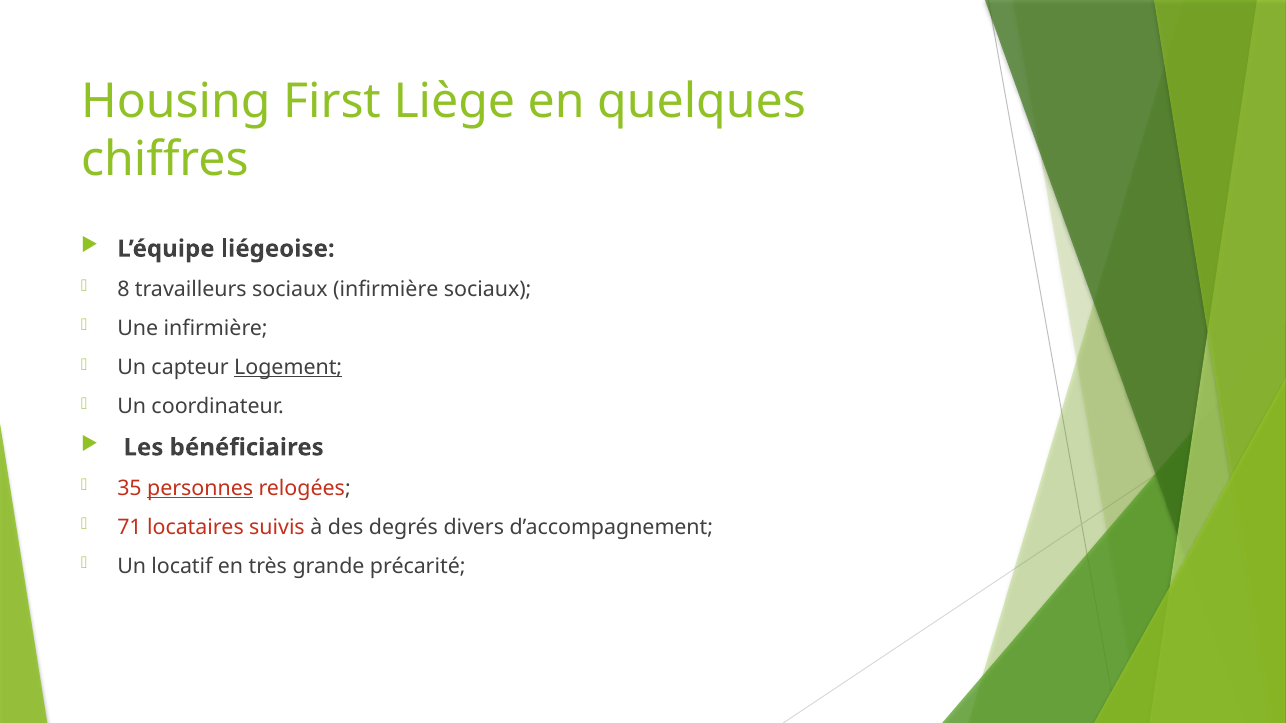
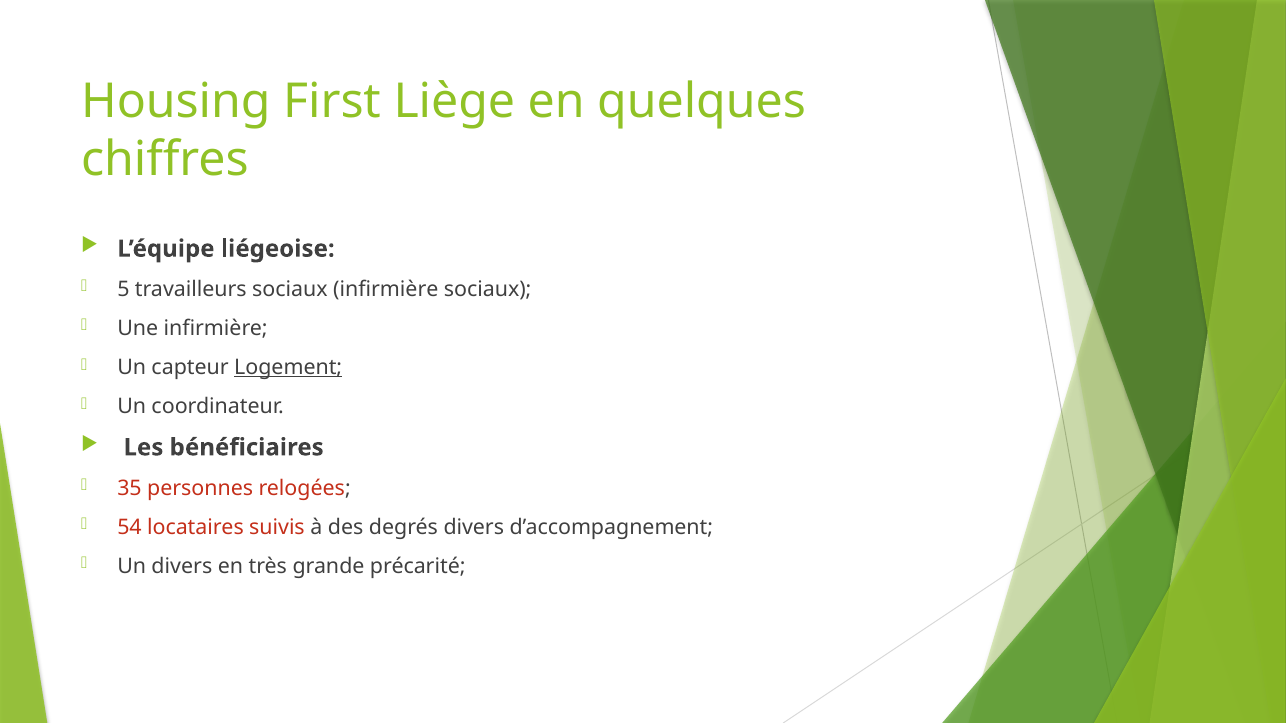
8: 8 -> 5
personnes underline: present -> none
71: 71 -> 54
Un locatif: locatif -> divers
